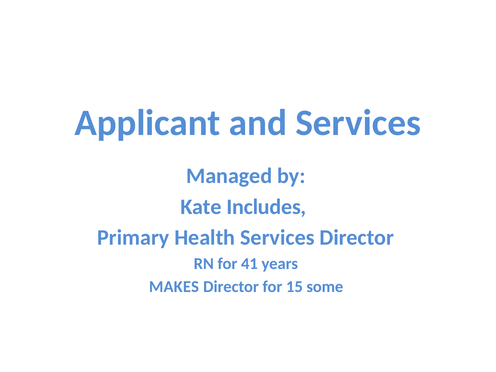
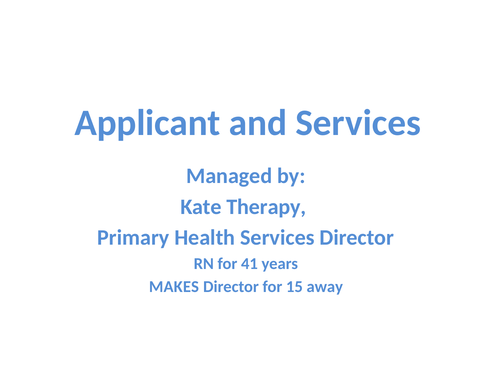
Includes: Includes -> Therapy
some: some -> away
